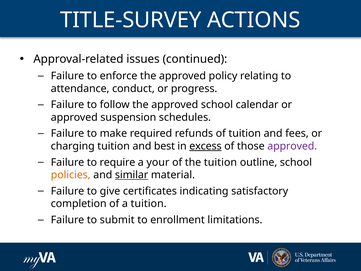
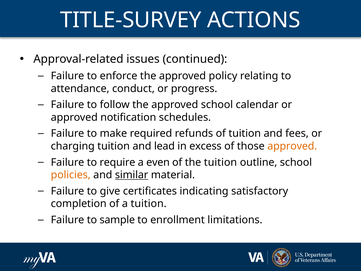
suspension: suspension -> notification
best: best -> lead
excess underline: present -> none
approved at (292, 146) colour: purple -> orange
your: your -> even
submit: submit -> sample
